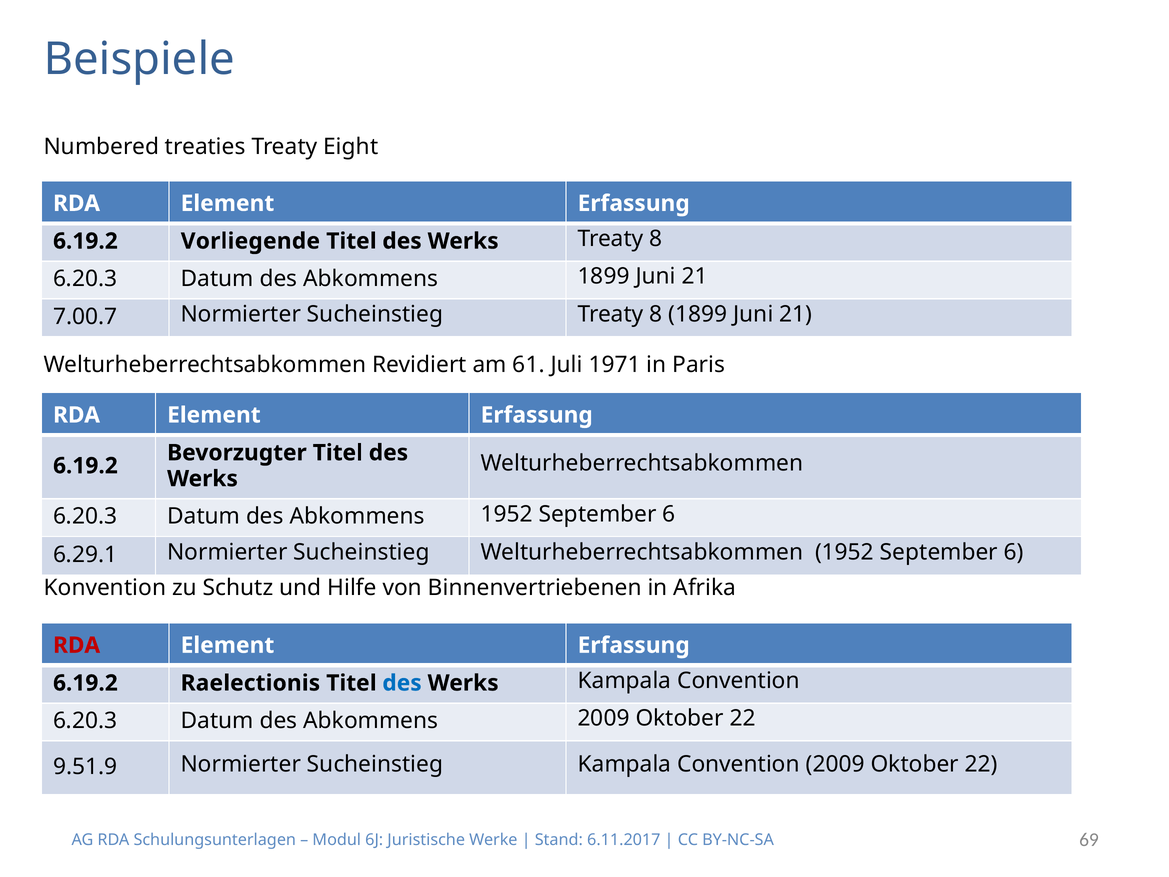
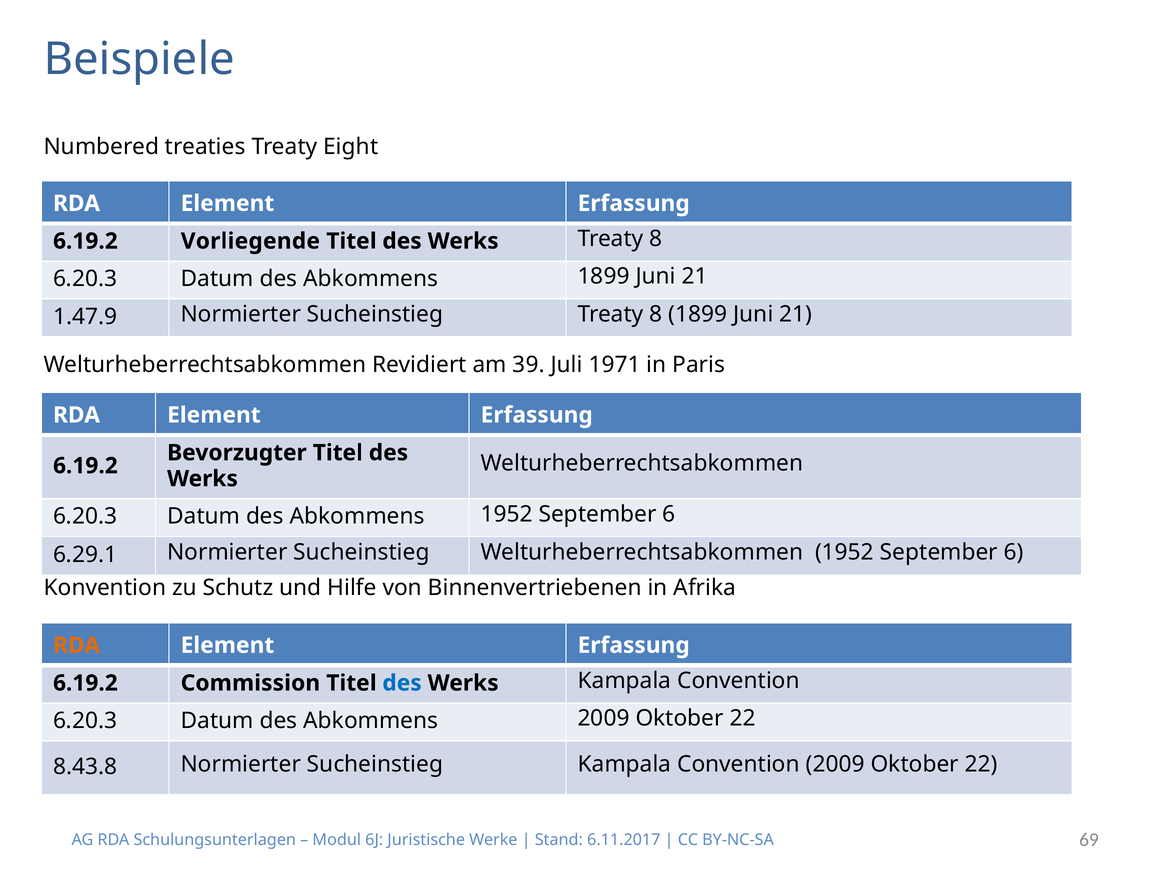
7.00.7: 7.00.7 -> 1.47.9
61: 61 -> 39
RDA at (77, 645) colour: red -> orange
Raelectionis: Raelectionis -> Commission
9.51.9: 9.51.9 -> 8.43.8
